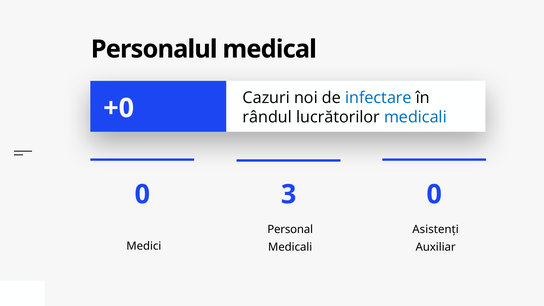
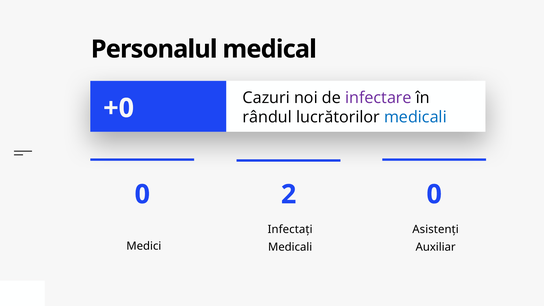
infectare colour: blue -> purple
3: 3 -> 2
Personal: Personal -> Infectați
